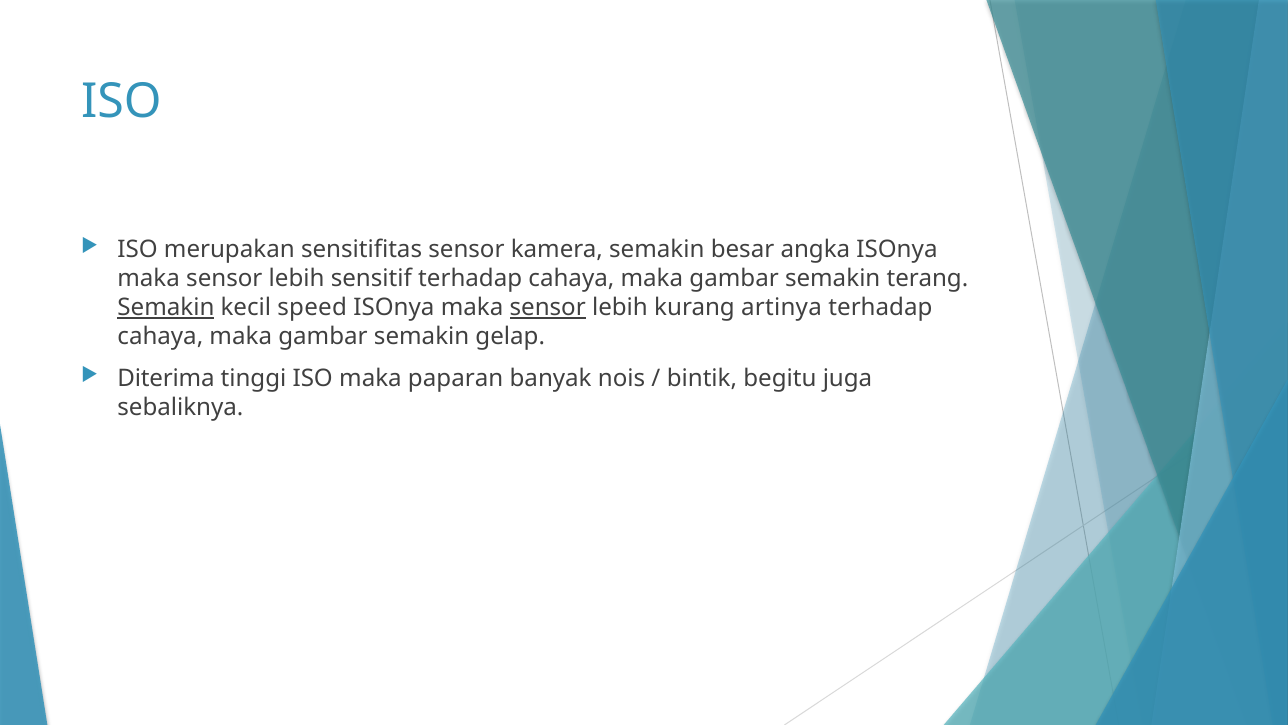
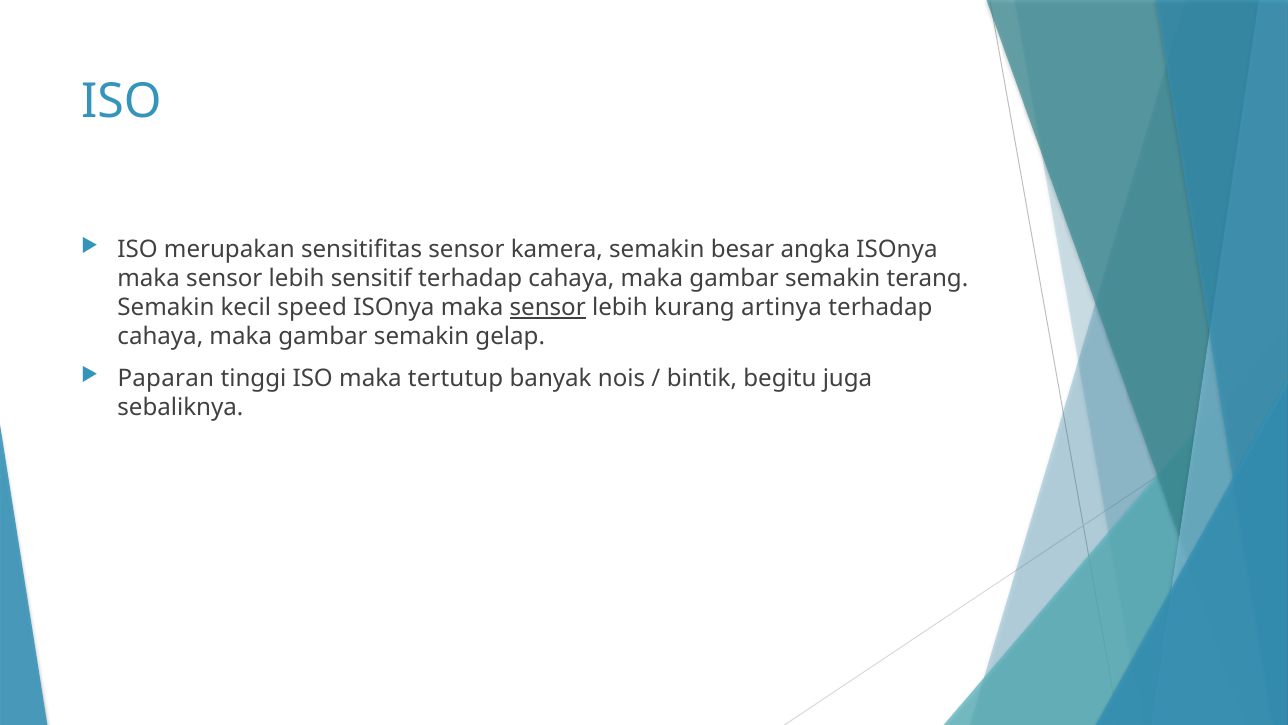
Semakin at (166, 307) underline: present -> none
Diterima: Diterima -> Paparan
paparan: paparan -> tertutup
